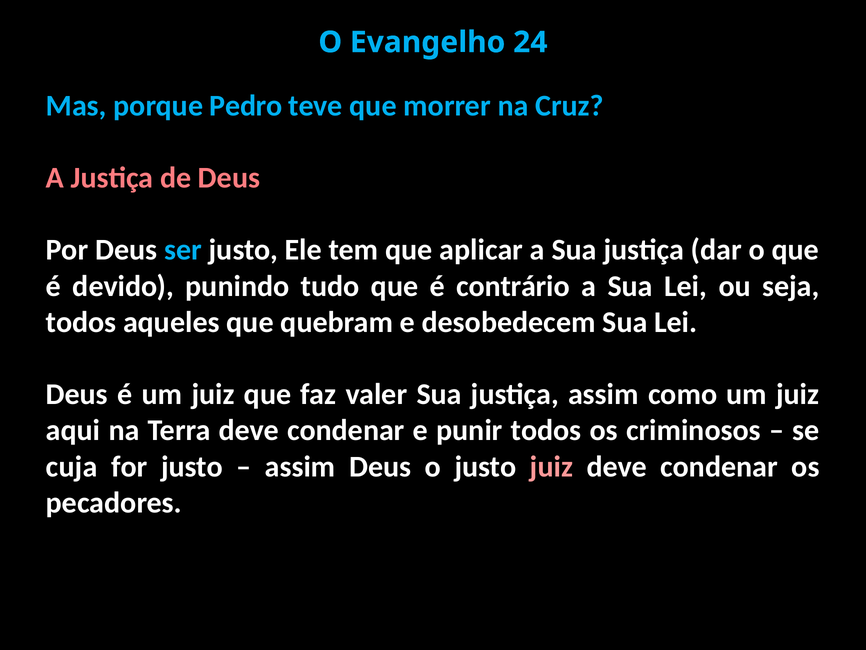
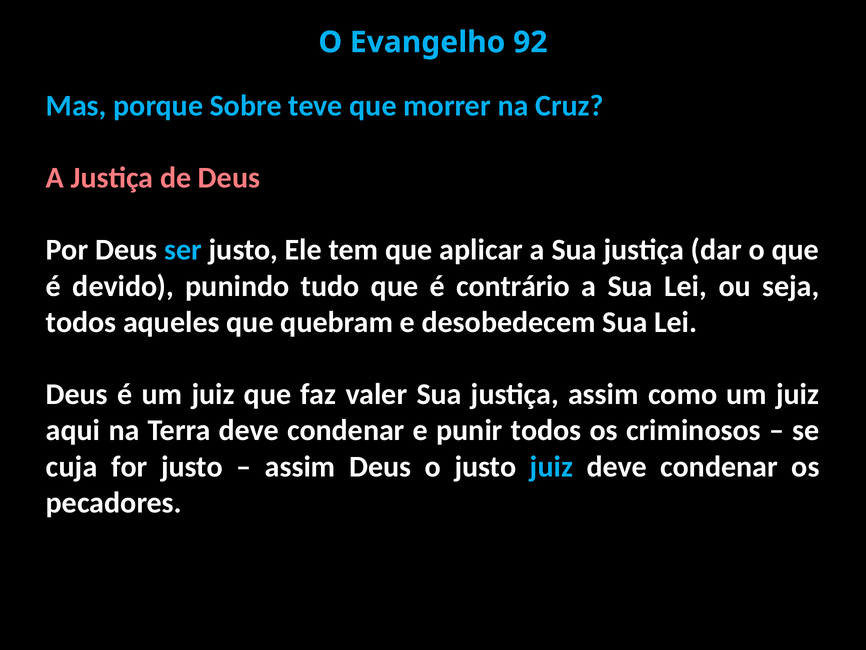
24: 24 -> 92
Pedro: Pedro -> Sobre
juiz at (551, 466) colour: pink -> light blue
